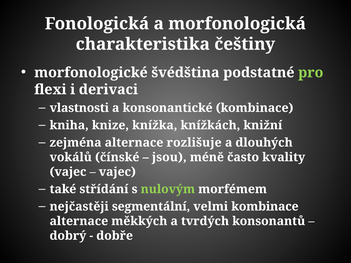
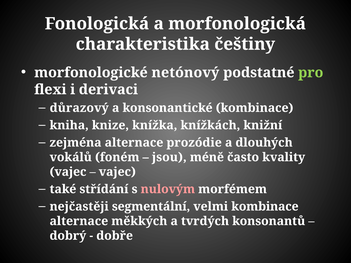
švédština: švédština -> netónový
vlastnosti: vlastnosti -> důrazový
rozlišuje: rozlišuje -> prozódie
čínské: čínské -> foném
nulovým colour: light green -> pink
